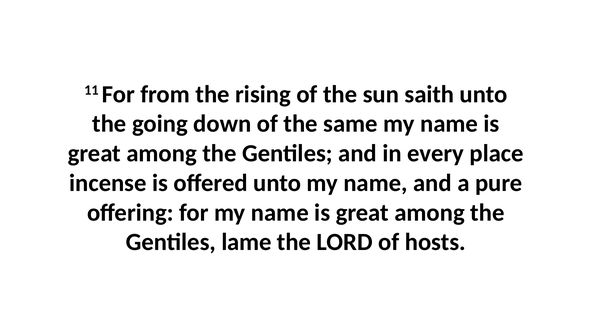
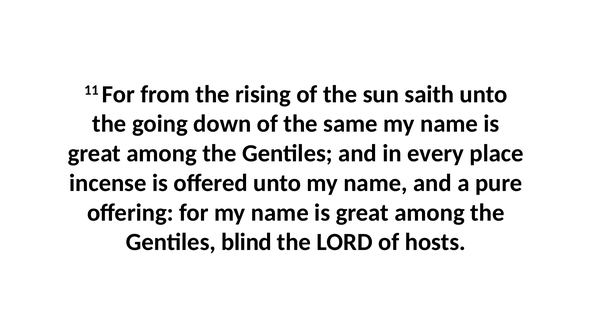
lame: lame -> blind
